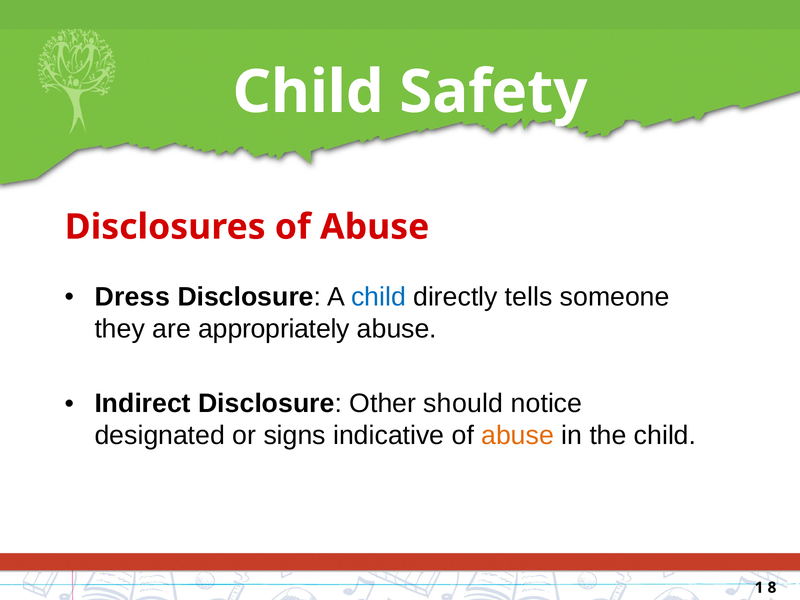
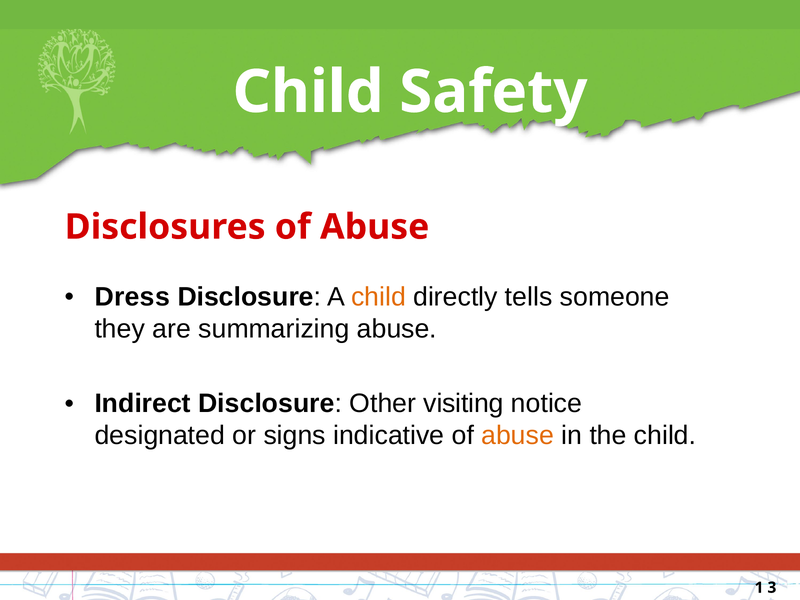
child at (378, 297) colour: blue -> orange
appropriately: appropriately -> summarizing
should: should -> visiting
8: 8 -> 3
